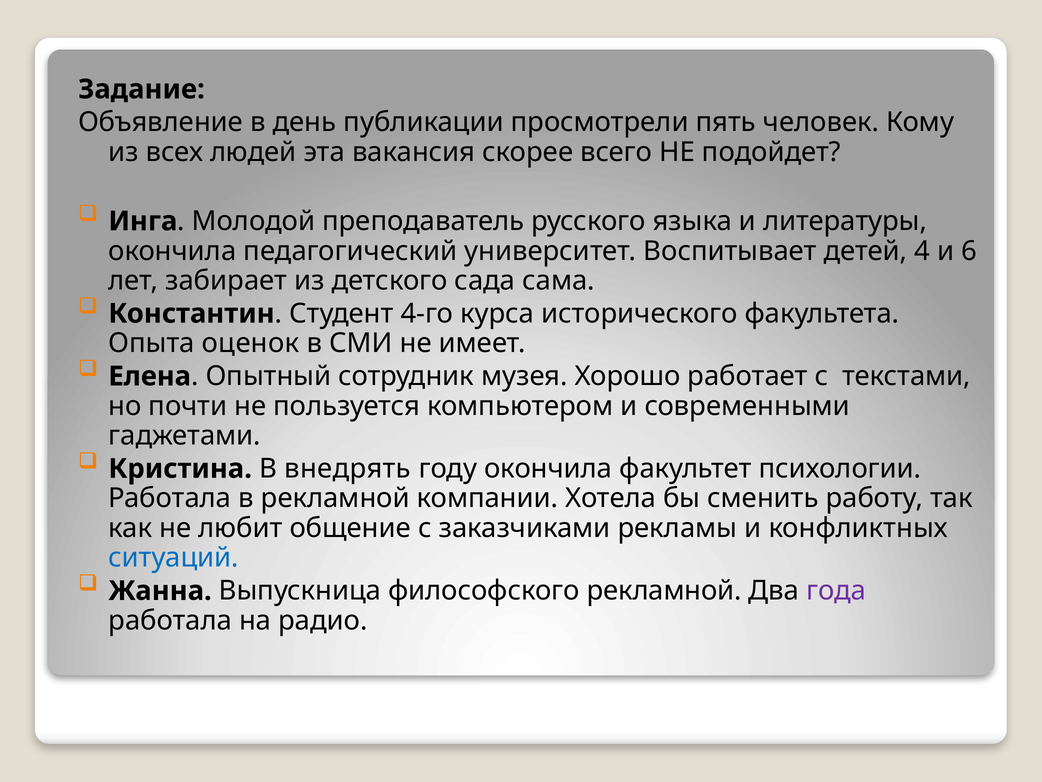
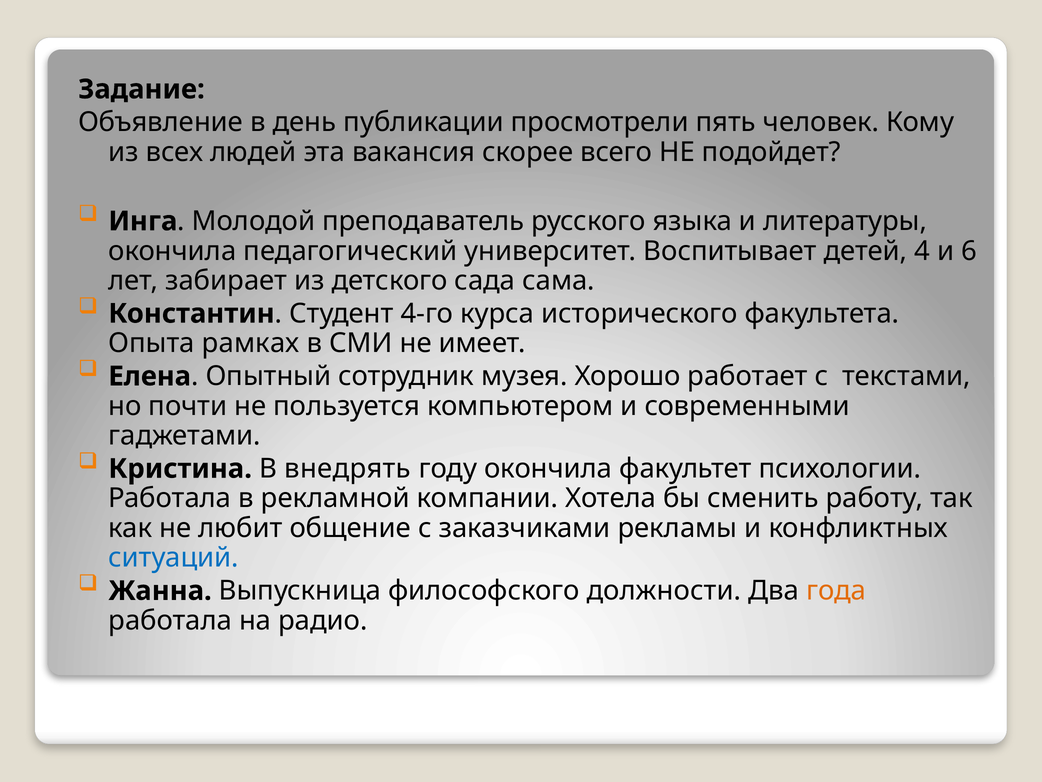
оценок: оценок -> рамках
философского рекламной: рекламной -> должности
года colour: purple -> orange
